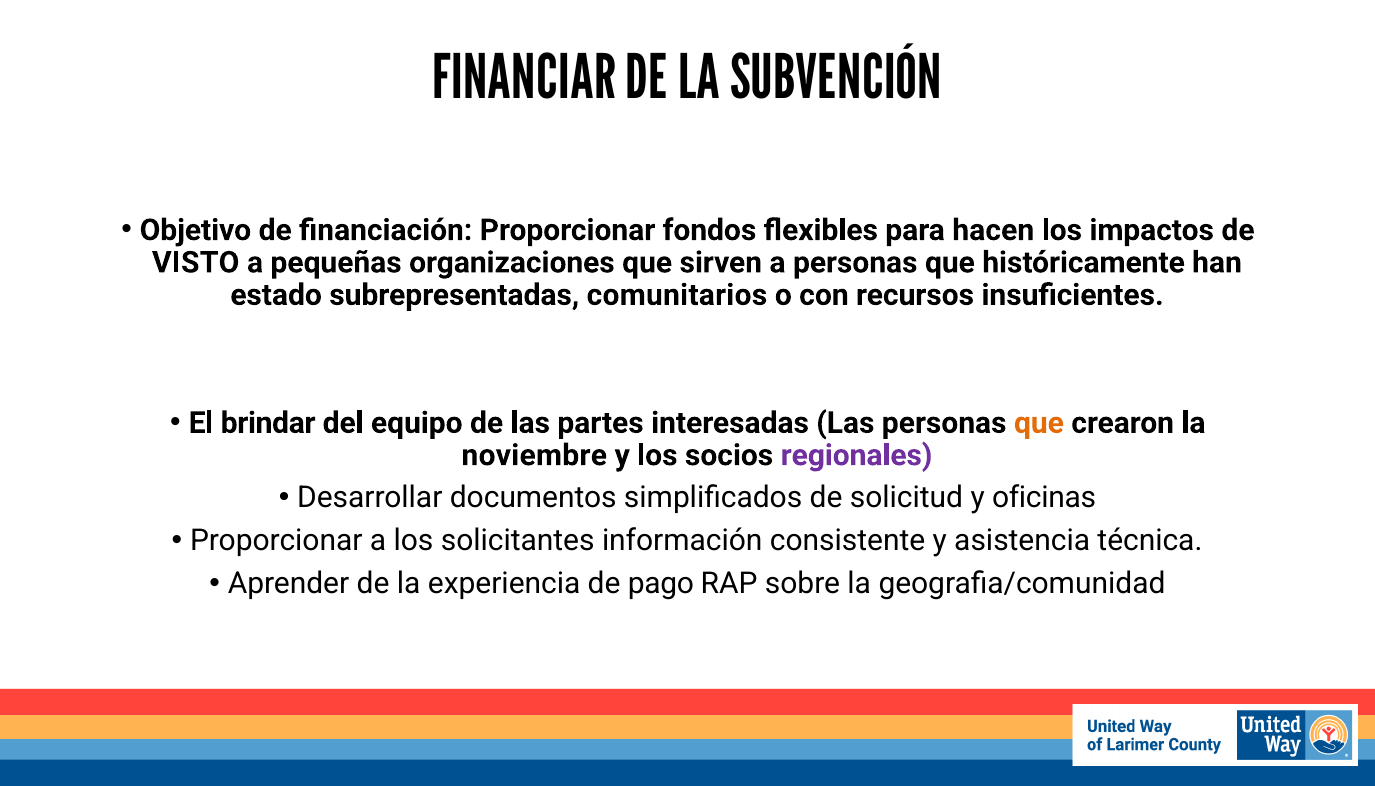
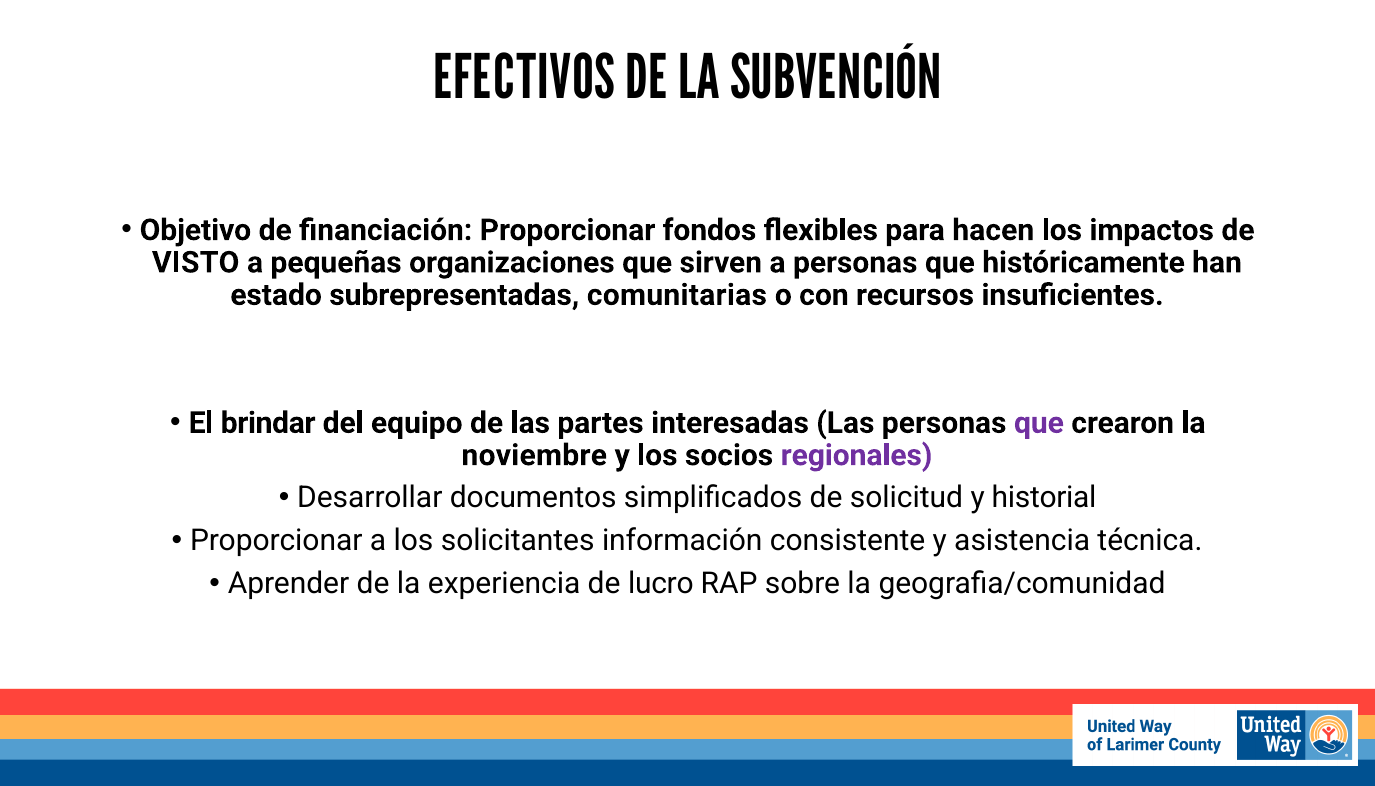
FINANCIAR: FINANCIAR -> EFECTIVOS
comunitarios: comunitarios -> comunitarias
que at (1039, 423) colour: orange -> purple
oficinas: oficinas -> historial
pago: pago -> lucro
